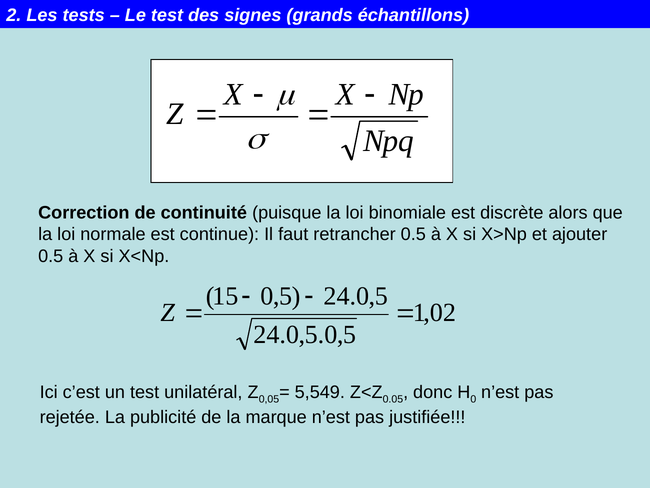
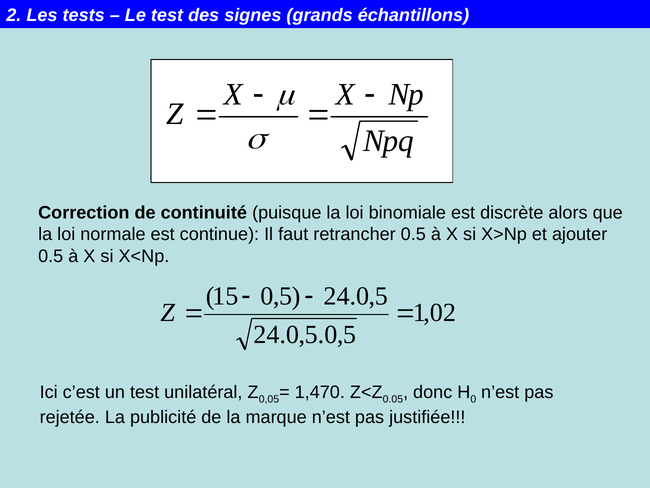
5,549: 5,549 -> 1,470
